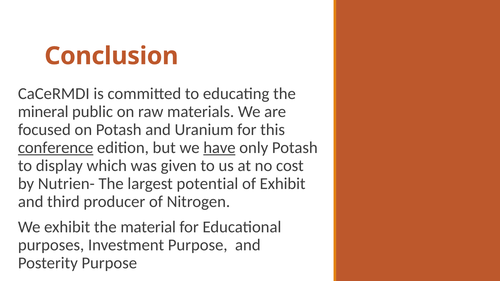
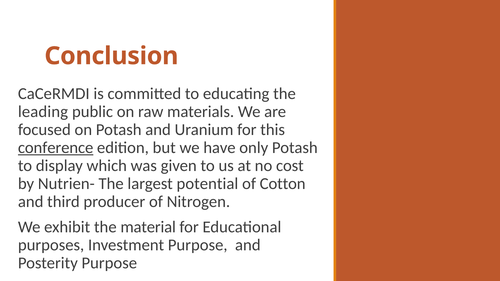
mineral: mineral -> leading
have underline: present -> none
of Exhibit: Exhibit -> Cotton
